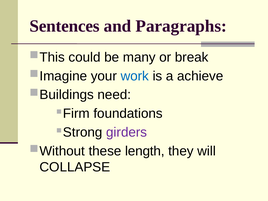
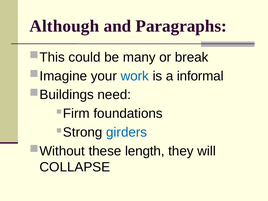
Sentences: Sentences -> Although
achieve: achieve -> informal
girders colour: purple -> blue
